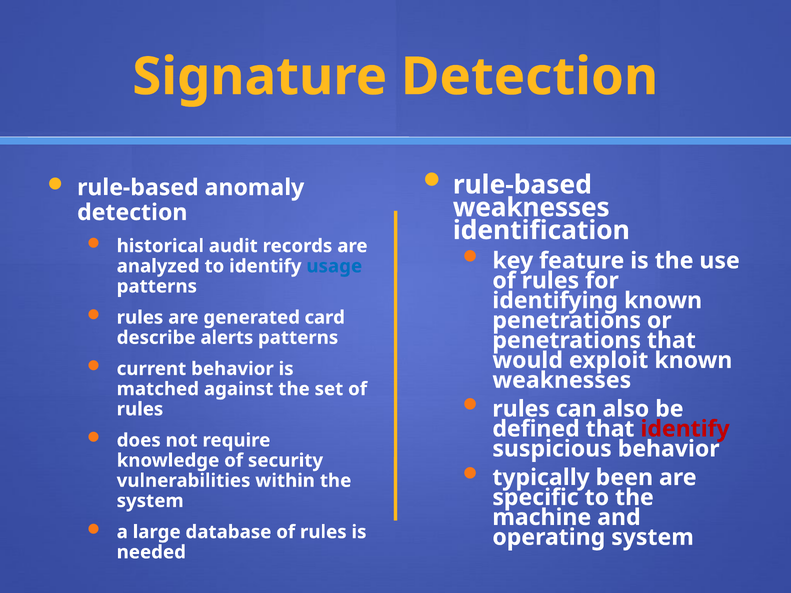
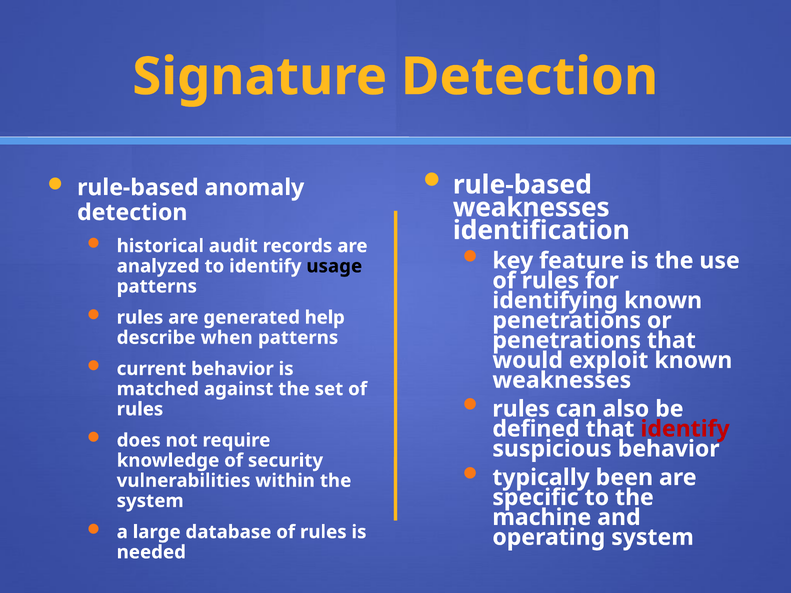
usage colour: blue -> black
card: card -> help
alerts: alerts -> when
